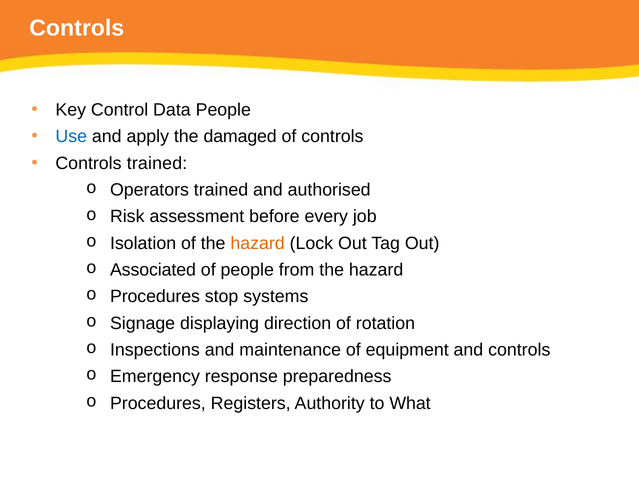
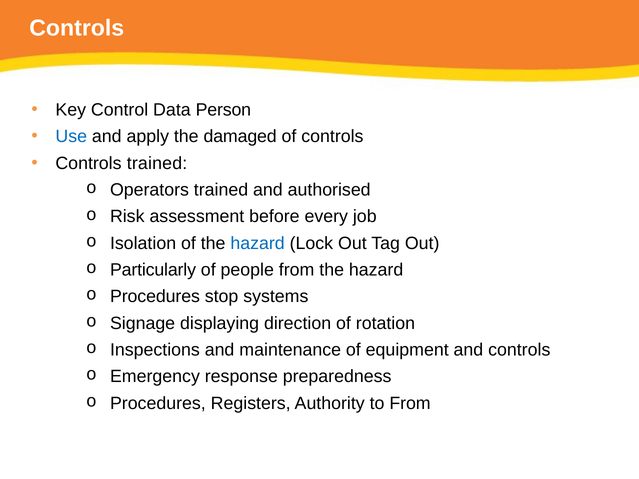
Data People: People -> Person
hazard at (258, 243) colour: orange -> blue
Associated: Associated -> Particularly
to What: What -> From
